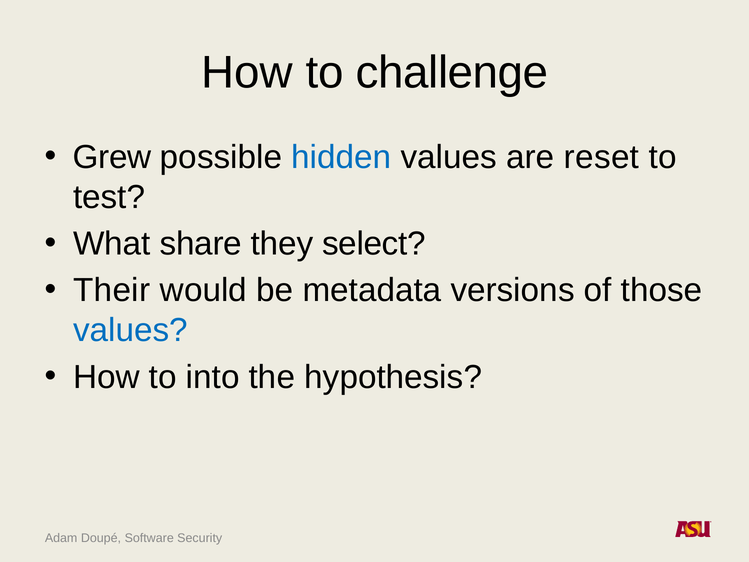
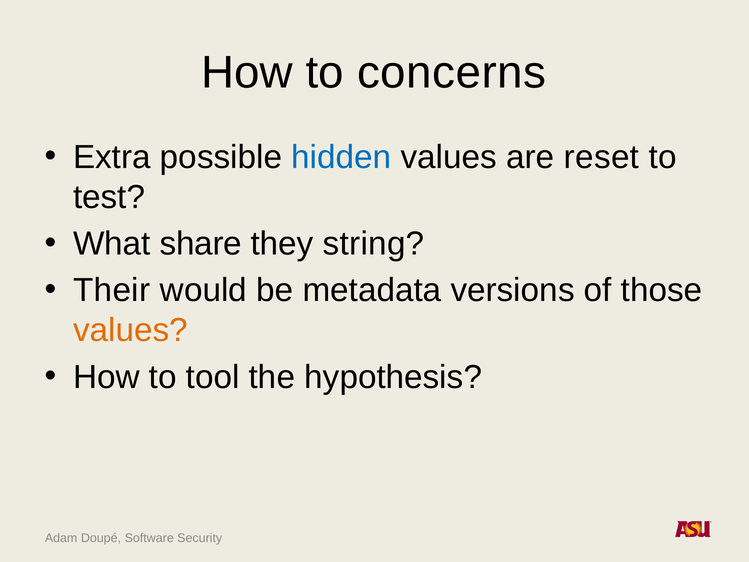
challenge: challenge -> concerns
Grew: Grew -> Extra
select: select -> string
values at (130, 330) colour: blue -> orange
into: into -> tool
